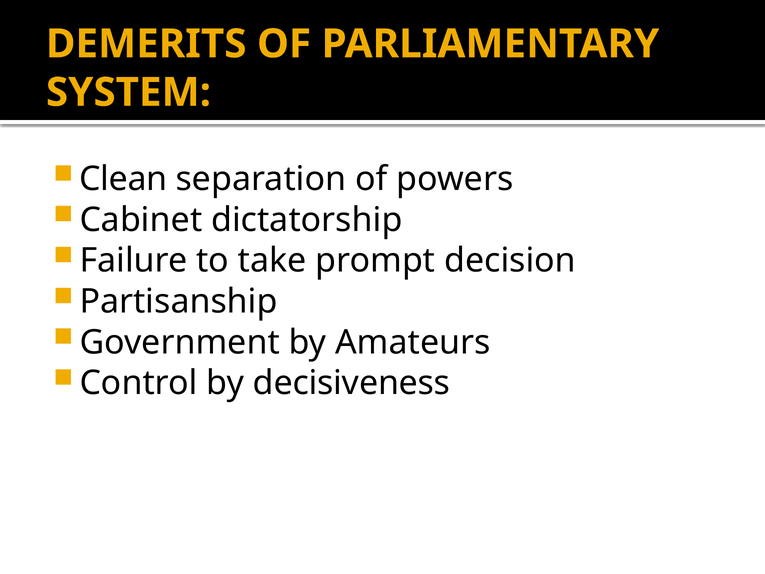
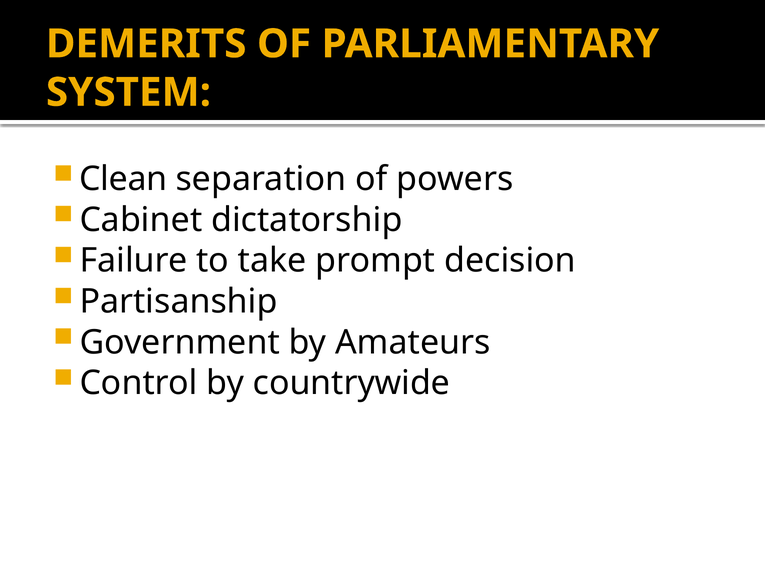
decisiveness: decisiveness -> countrywide
